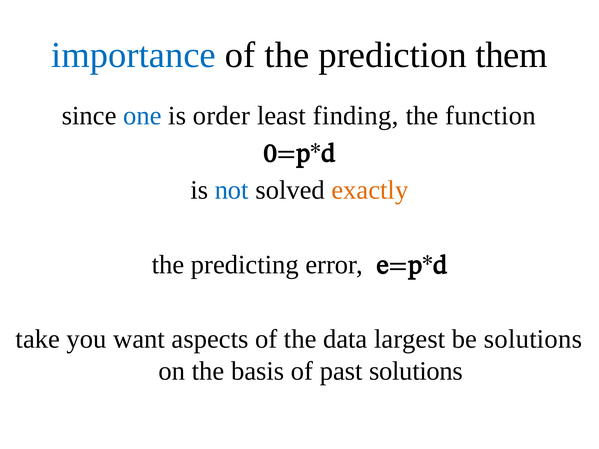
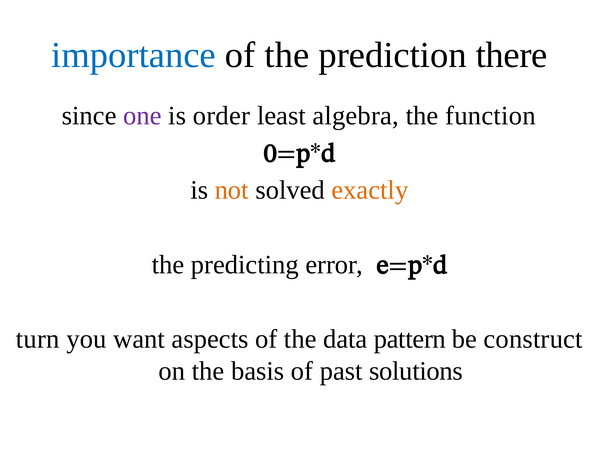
them: them -> there
one colour: blue -> purple
finding: finding -> algebra
not colour: blue -> orange
take: take -> turn
largest: largest -> pattern
be solutions: solutions -> construct
